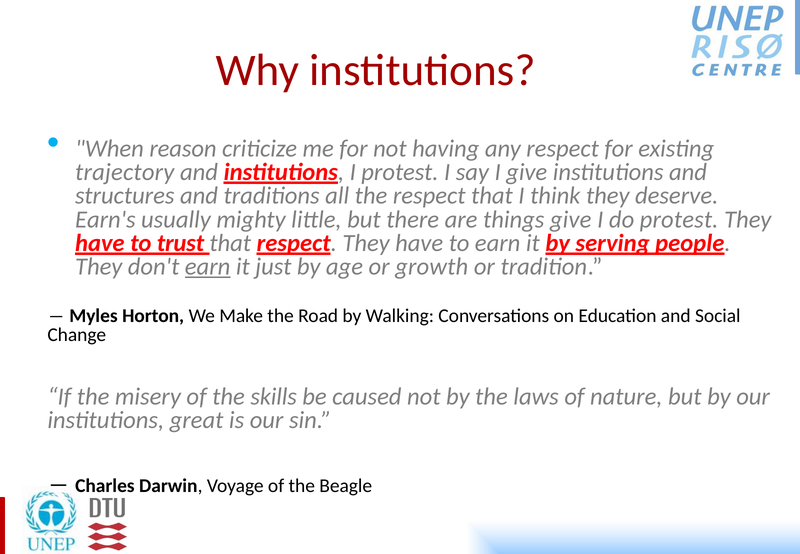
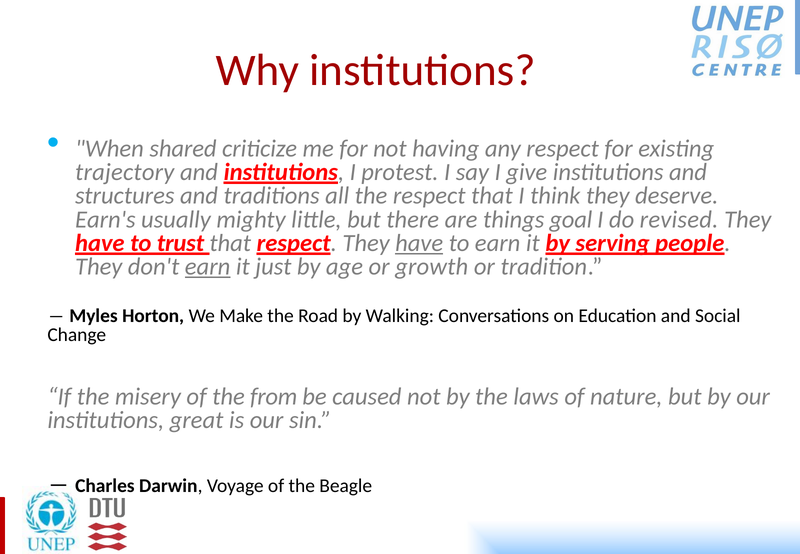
reason: reason -> shared
things give: give -> goal
do protest: protest -> revised
have at (419, 243) underline: none -> present
skills: skills -> from
